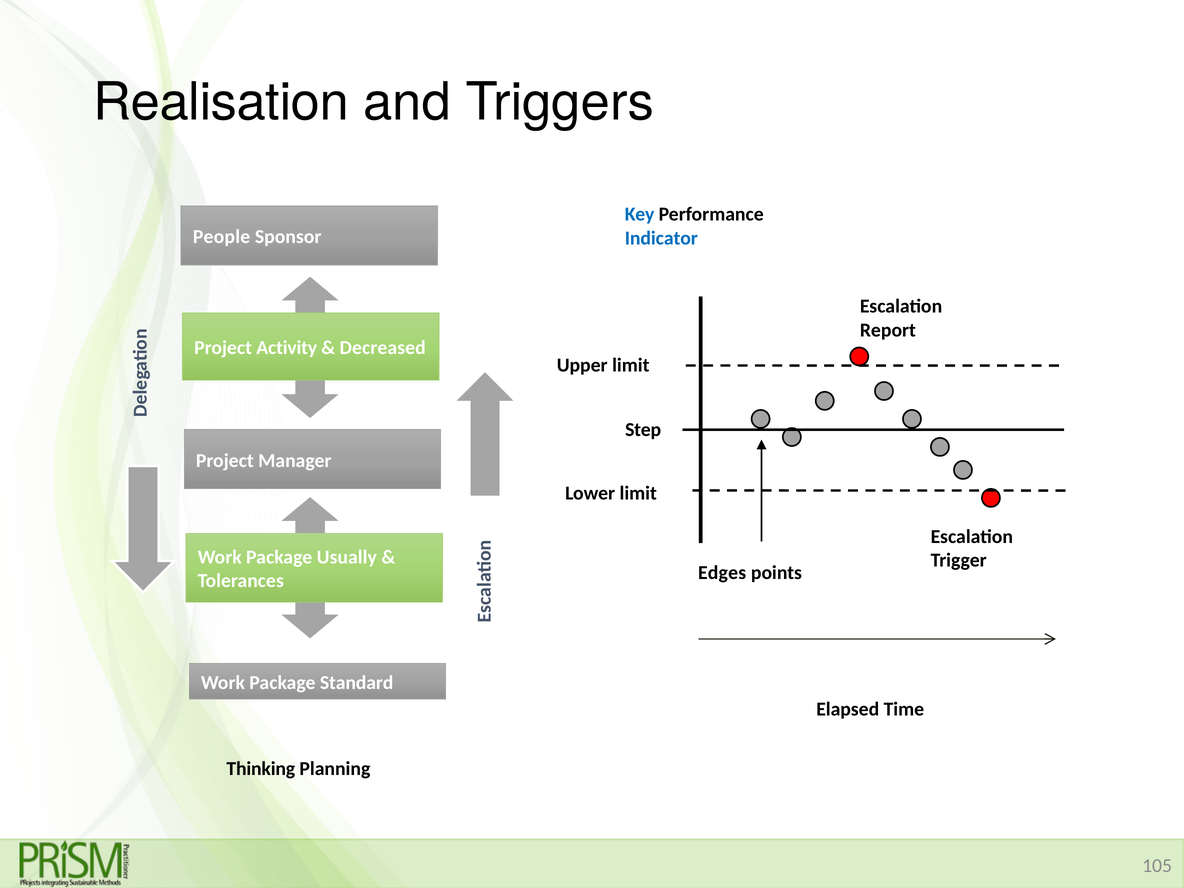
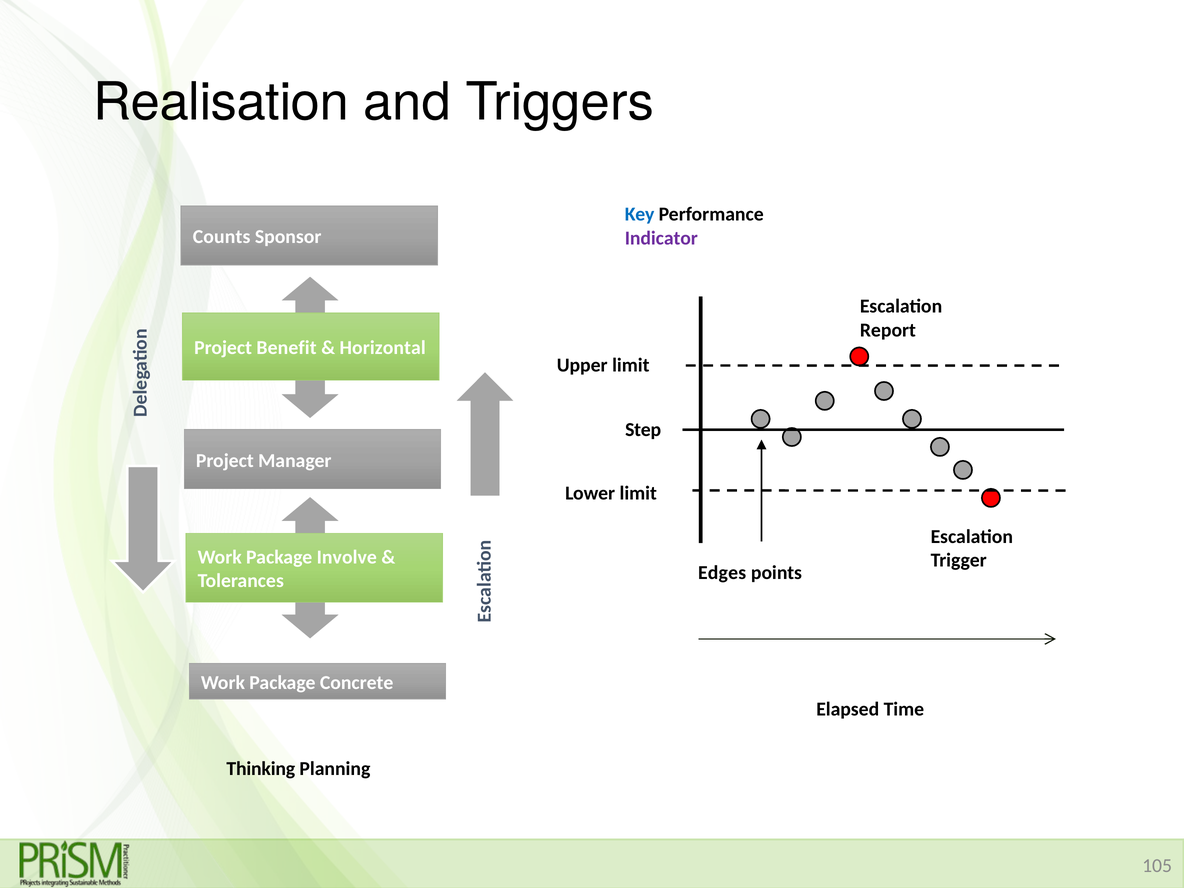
People: People -> Counts
Indicator colour: blue -> purple
Activity: Activity -> Benefit
Decreased: Decreased -> Horizontal
Usually: Usually -> Involve
Standard: Standard -> Concrete
